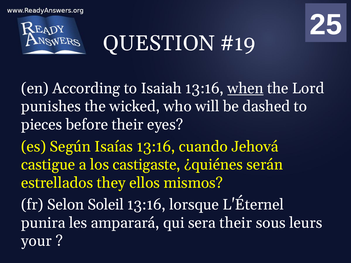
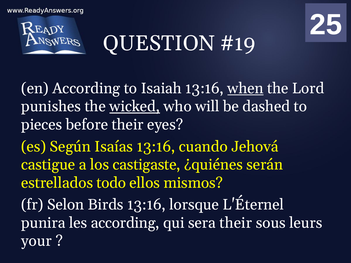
wicked underline: none -> present
they: they -> todo
Soleil: Soleil -> Birds
les amparará: amparará -> according
